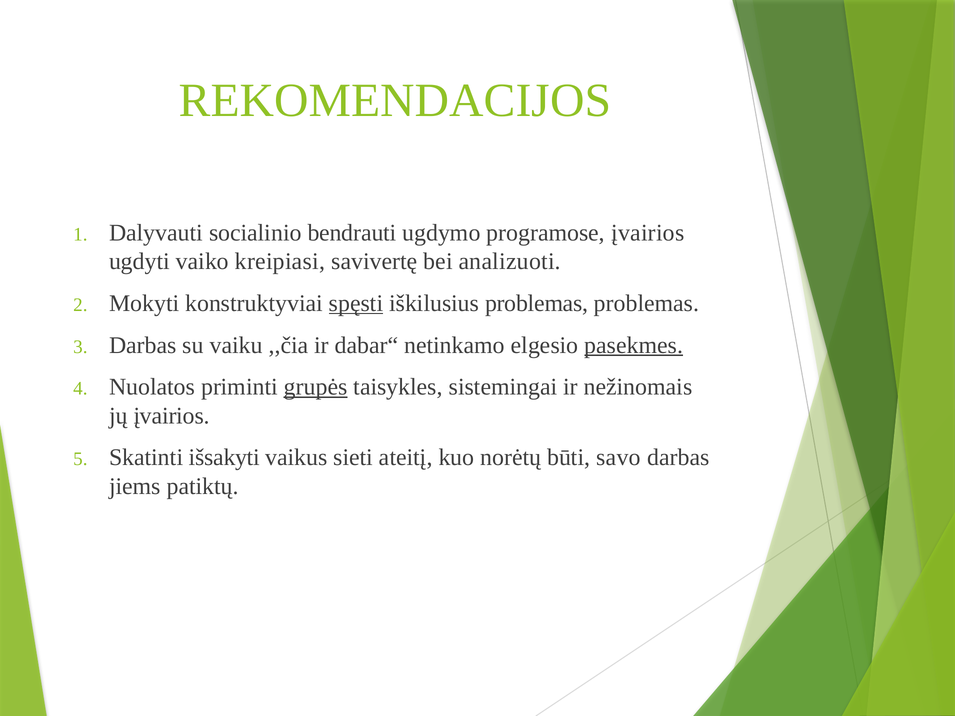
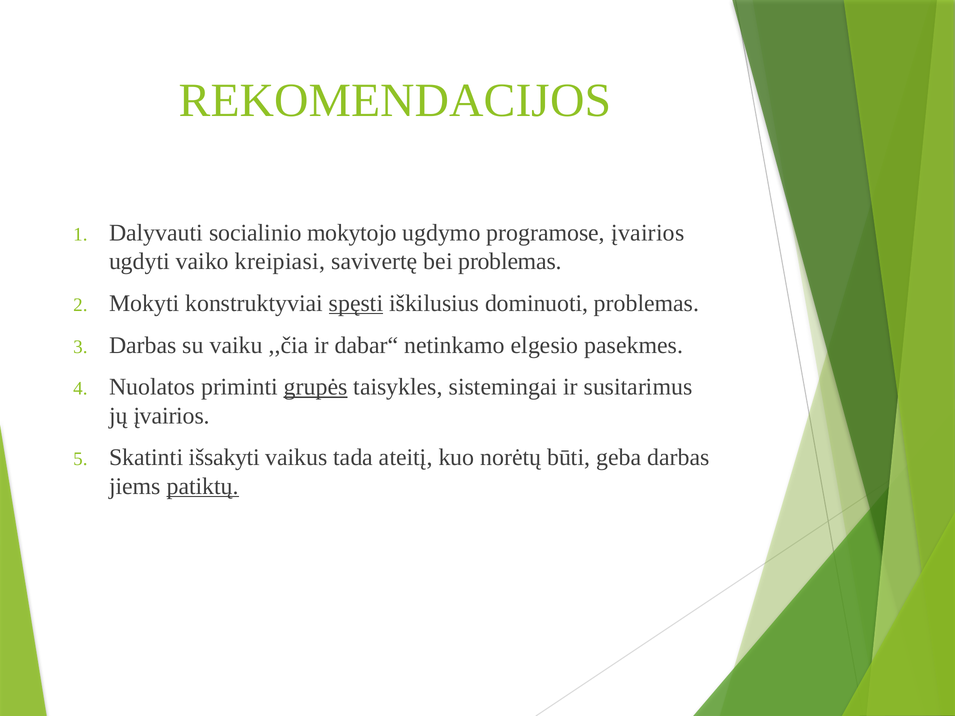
bendrauti: bendrauti -> mokytojo
bei analizuoti: analizuoti -> problemas
iškilusius problemas: problemas -> dominuoti
pasekmes underline: present -> none
nežinomais: nežinomais -> susitarimus
sieti: sieti -> tada
savo: savo -> geba
patiktų underline: none -> present
